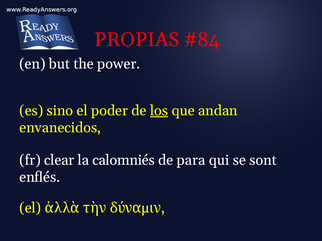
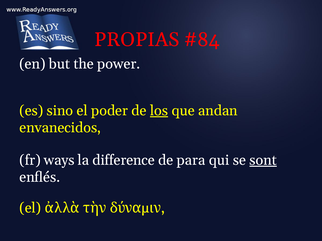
clear: clear -> ways
calomniés: calomniés -> difference
sont underline: none -> present
